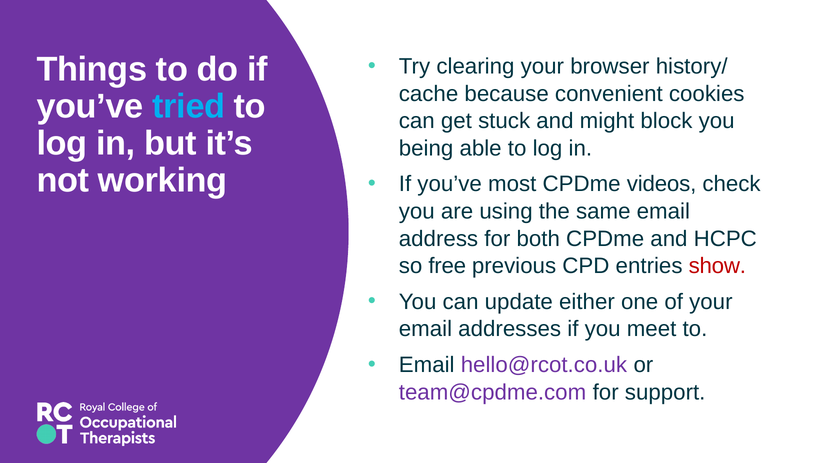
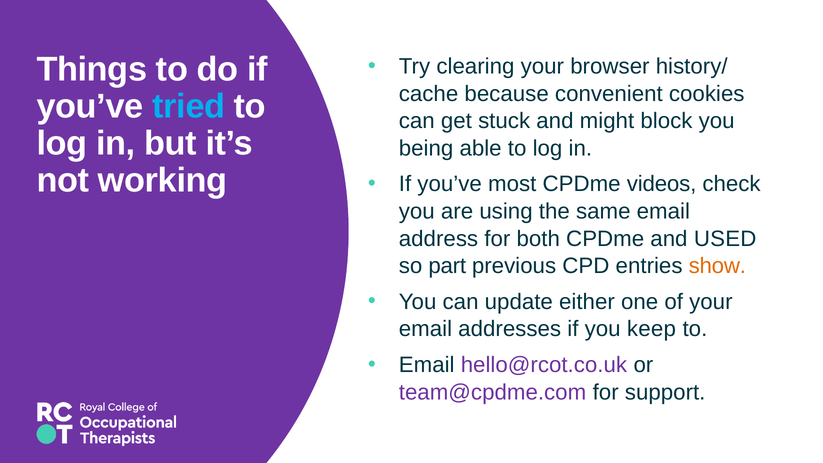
HCPC: HCPC -> USED
free: free -> part
show colour: red -> orange
meet: meet -> keep
